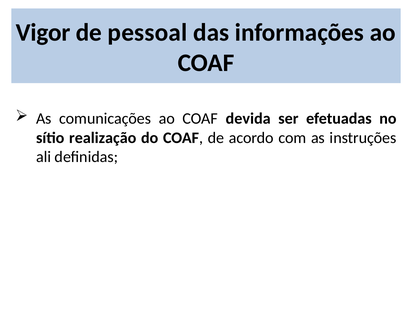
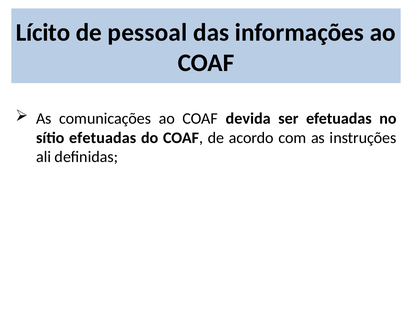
Vigor: Vigor -> Lícito
sítio realização: realização -> efetuadas
